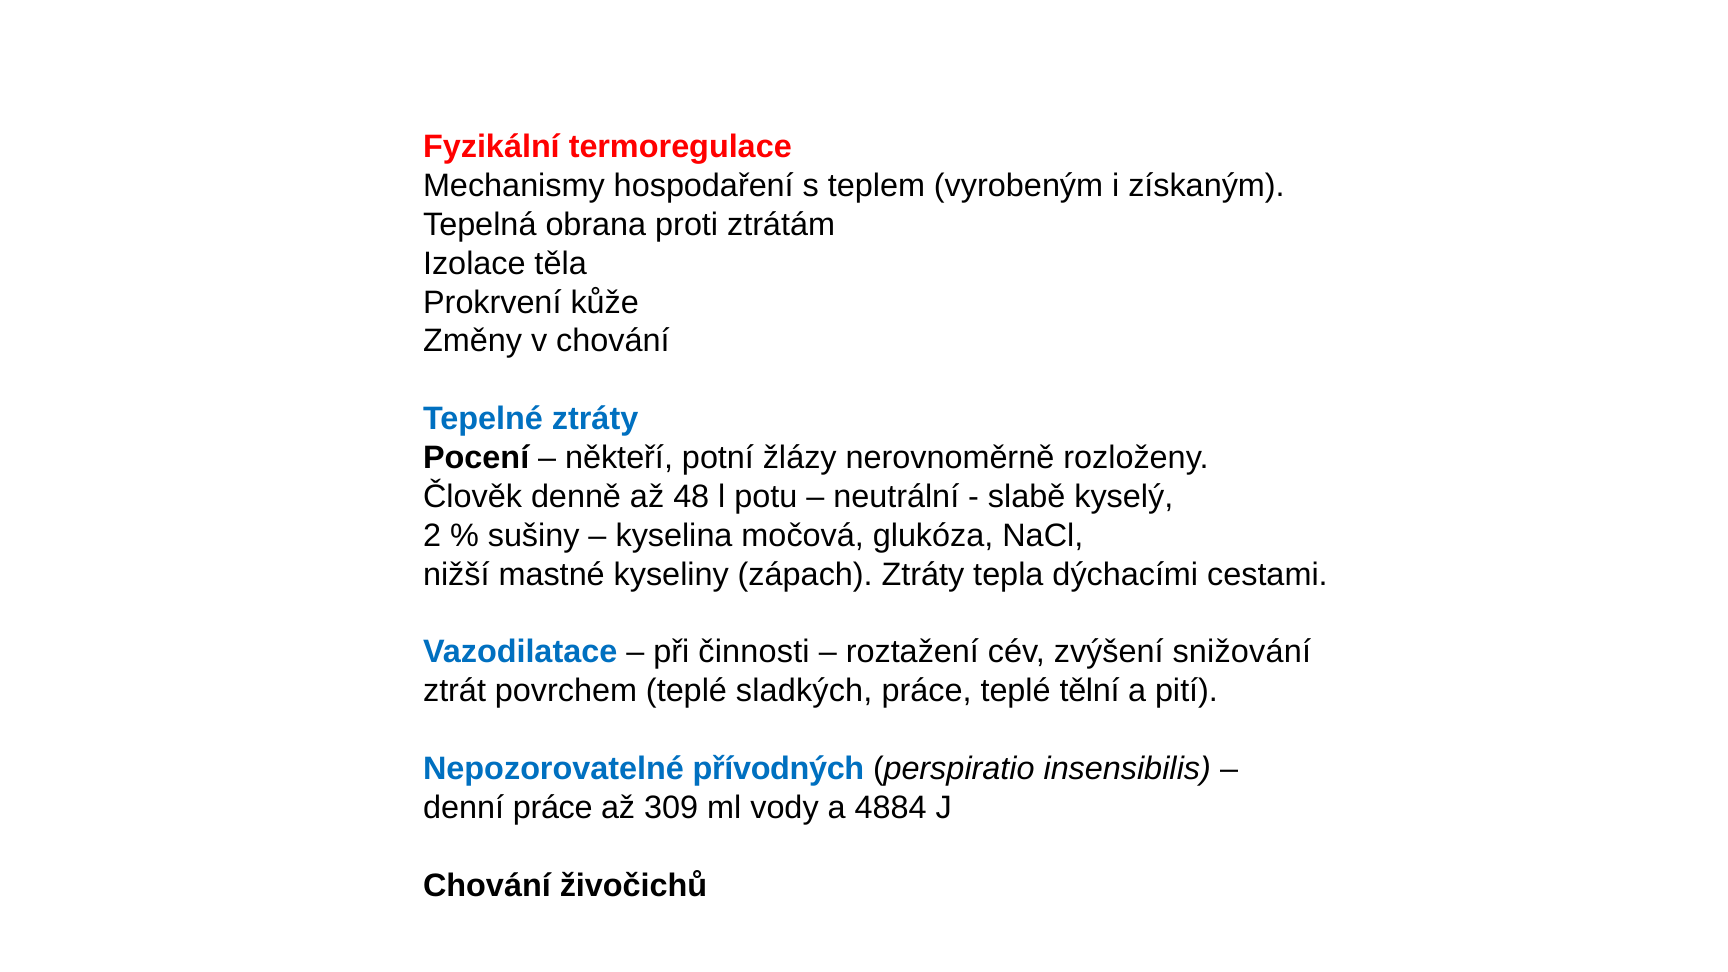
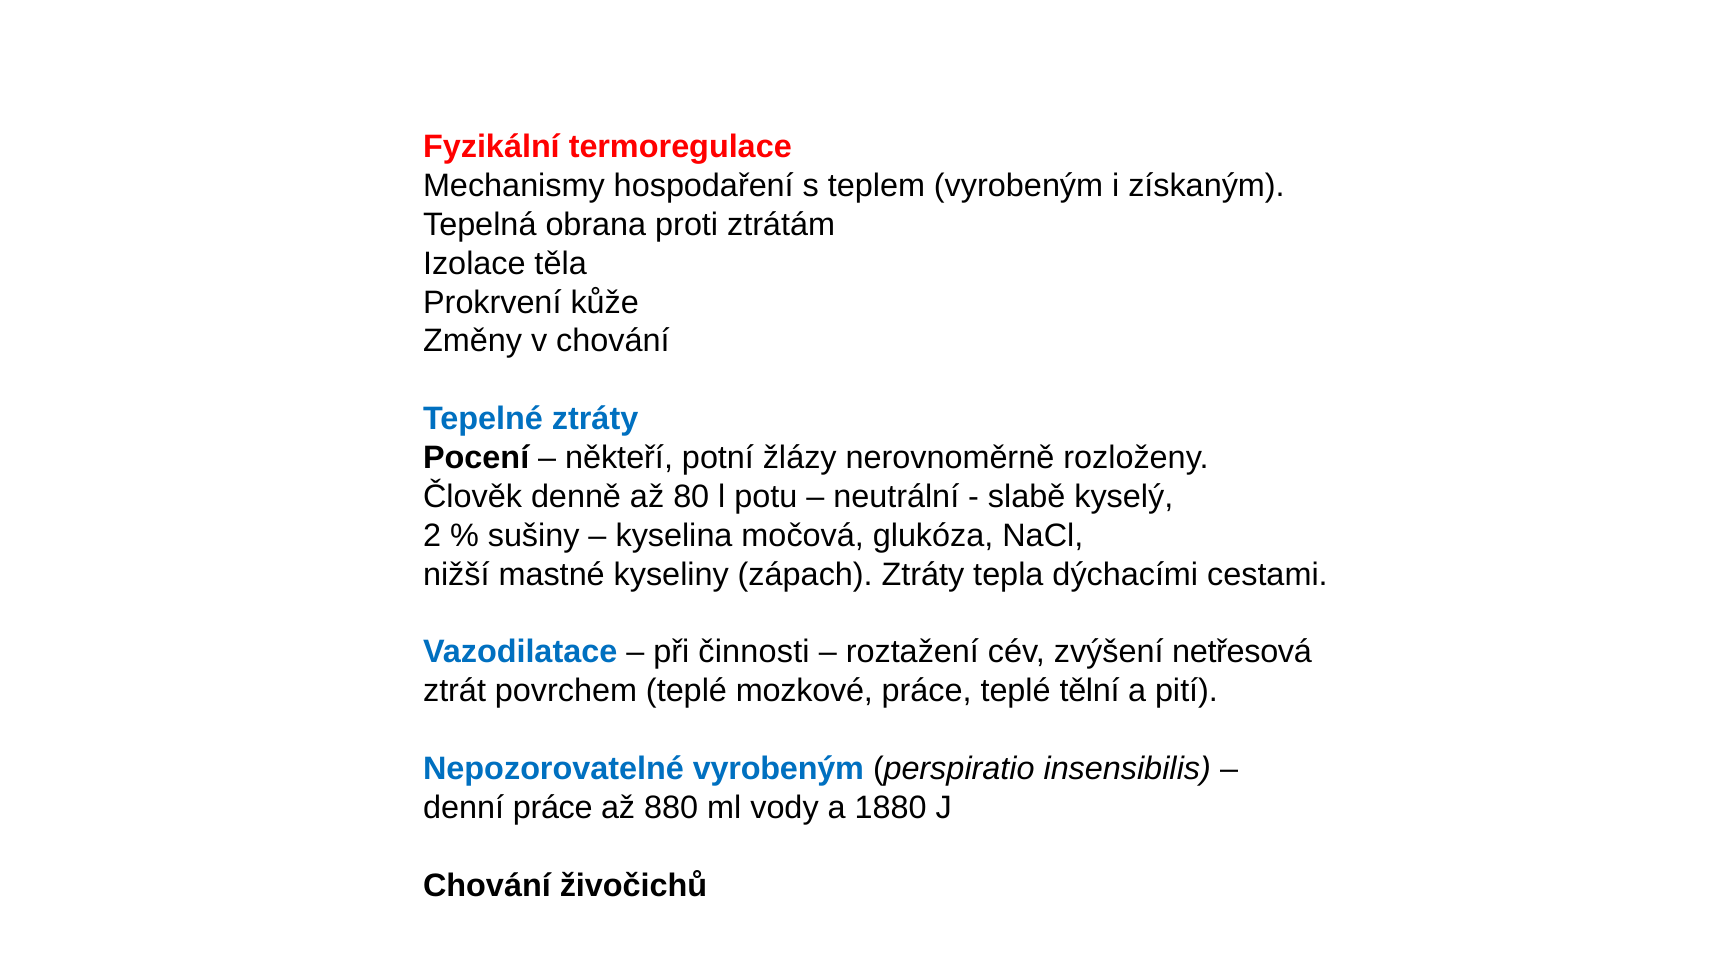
48: 48 -> 80
snižování: snižování -> netřesová
sladkých: sladkých -> mozkové
Nepozorovatelné přívodných: přívodných -> vyrobeným
309: 309 -> 880
4884: 4884 -> 1880
